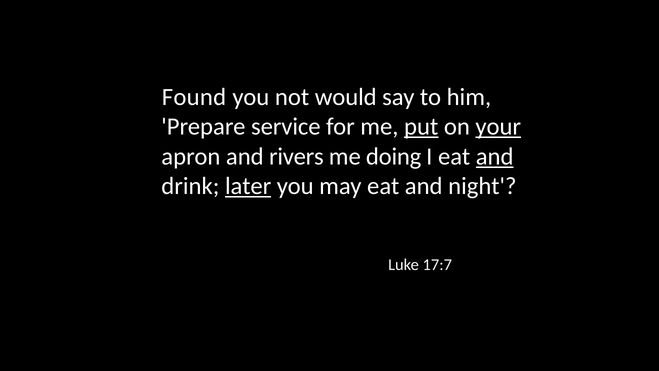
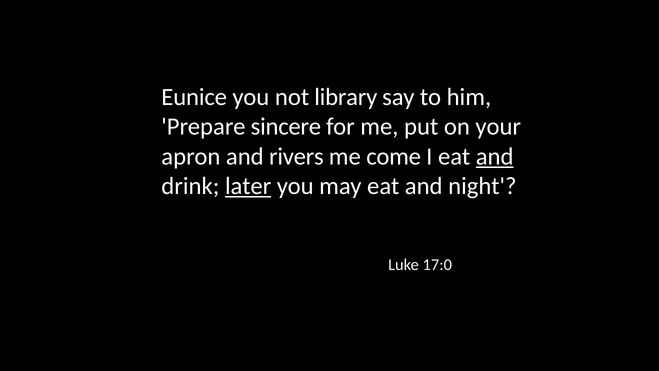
Found: Found -> Eunice
would: would -> library
service: service -> sincere
put underline: present -> none
your underline: present -> none
doing: doing -> come
17:7: 17:7 -> 17:0
